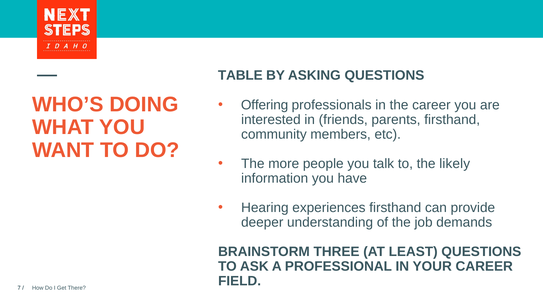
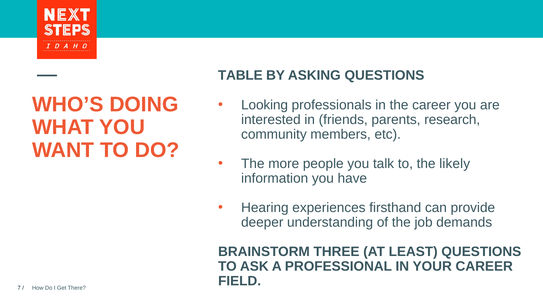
Offering: Offering -> Looking
parents firsthand: firsthand -> research
